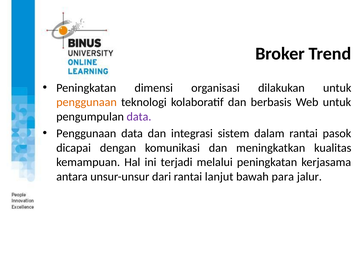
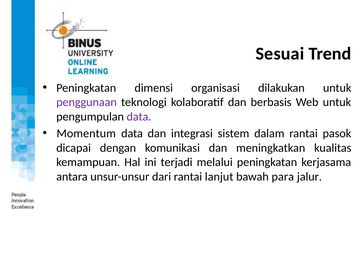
Broker: Broker -> Sesuai
penggunaan at (87, 103) colour: orange -> purple
Penggunaan at (86, 134): Penggunaan -> Momentum
